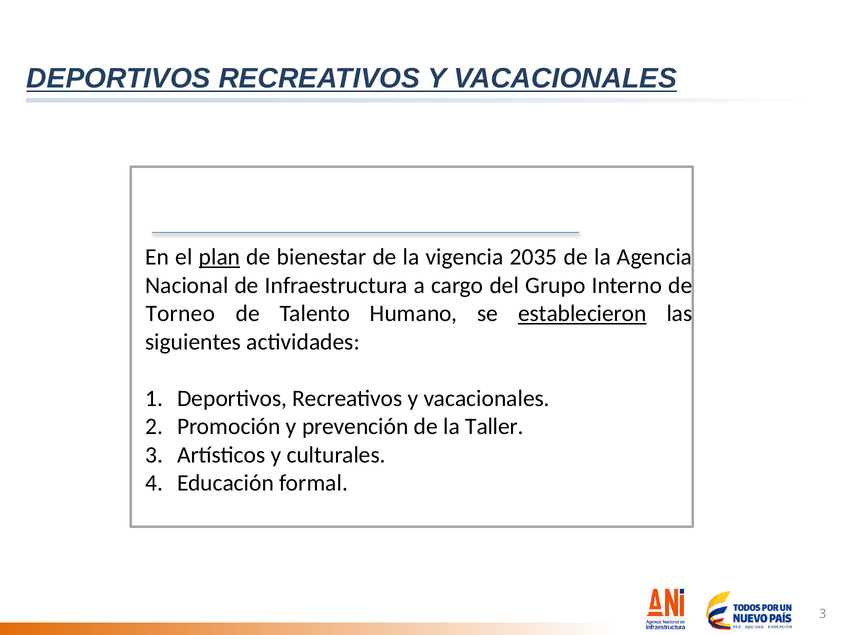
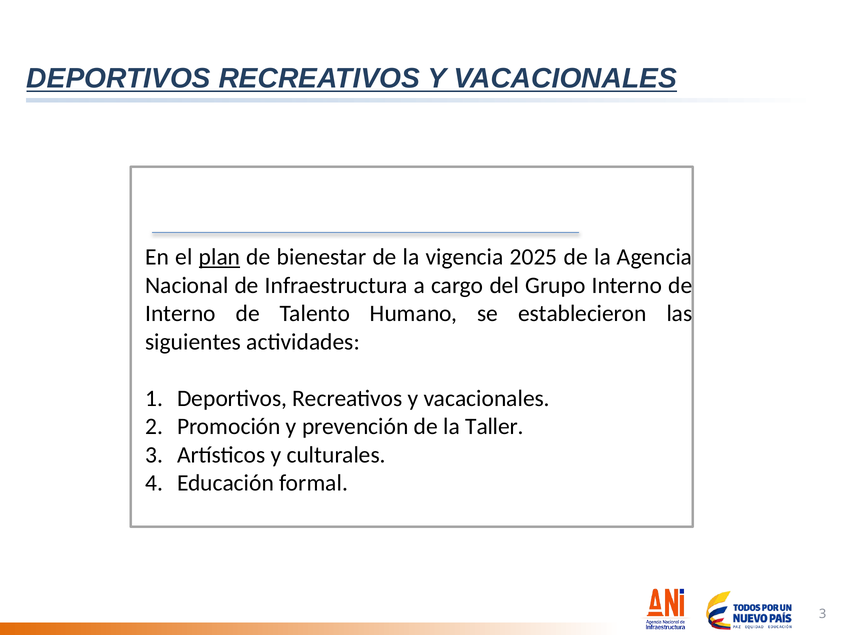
2035: 2035 -> 2025
Torneo at (180, 313): Torneo -> Interno
establecieron underline: present -> none
